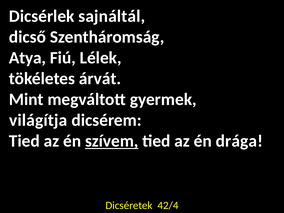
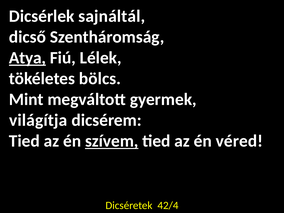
Atya underline: none -> present
árvát: árvát -> bölcs
drága: drága -> véred
